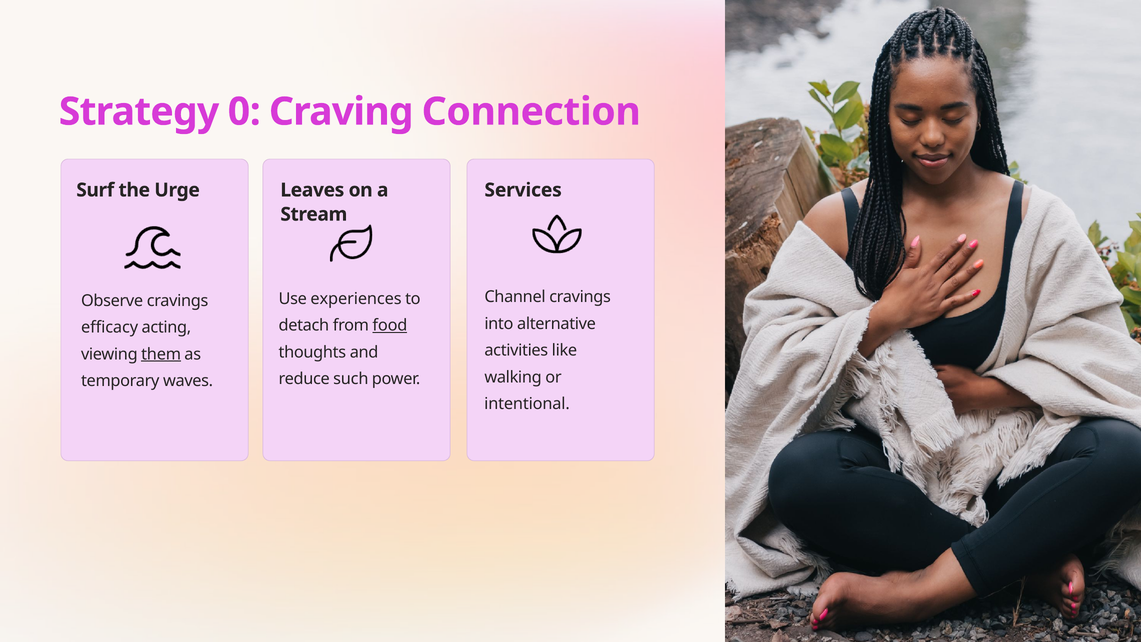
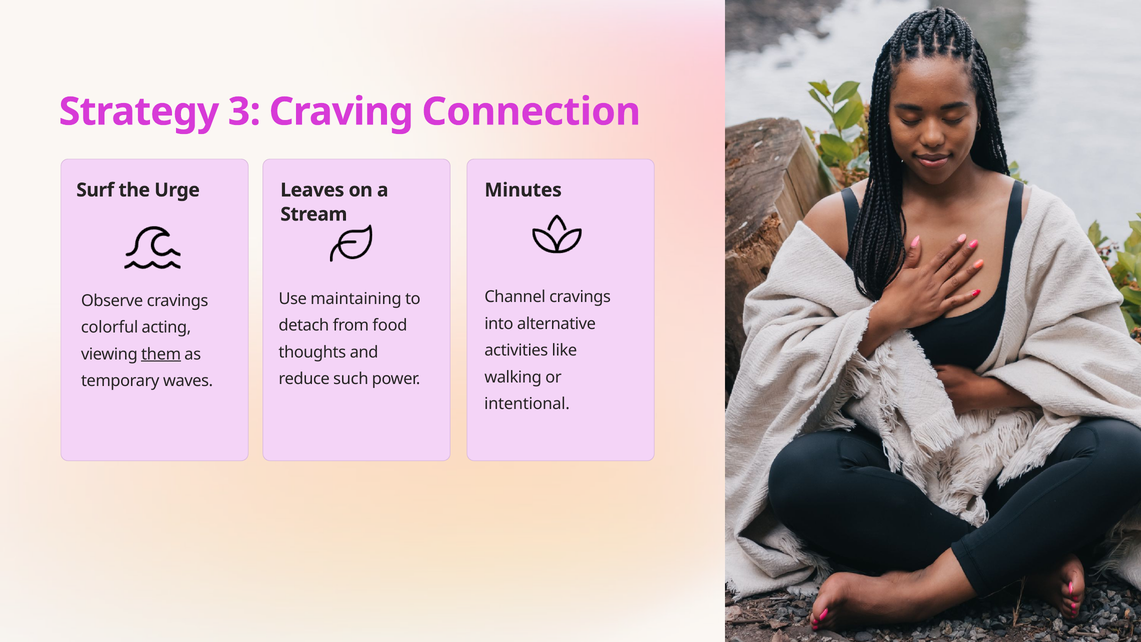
0: 0 -> 3
Services: Services -> Minutes
experiences: experiences -> maintaining
food underline: present -> none
efficacy: efficacy -> colorful
